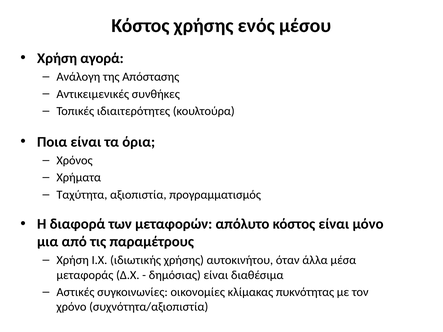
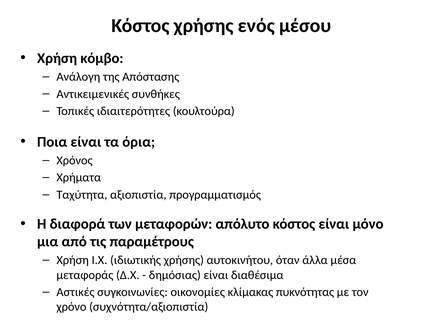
αγορά: αγορά -> κόμβο
